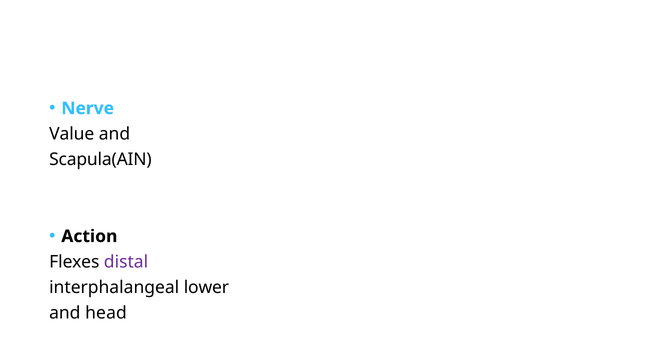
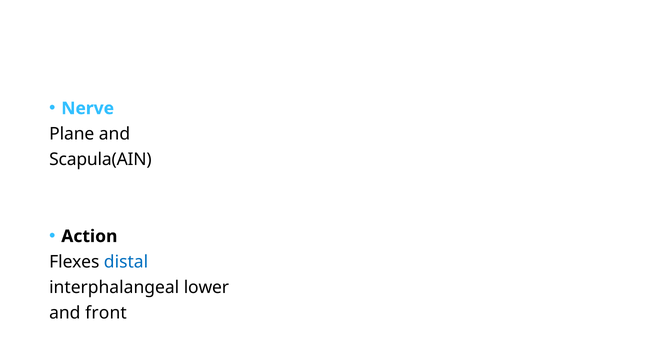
Value: Value -> Plane
distal colour: purple -> blue
head: head -> front
